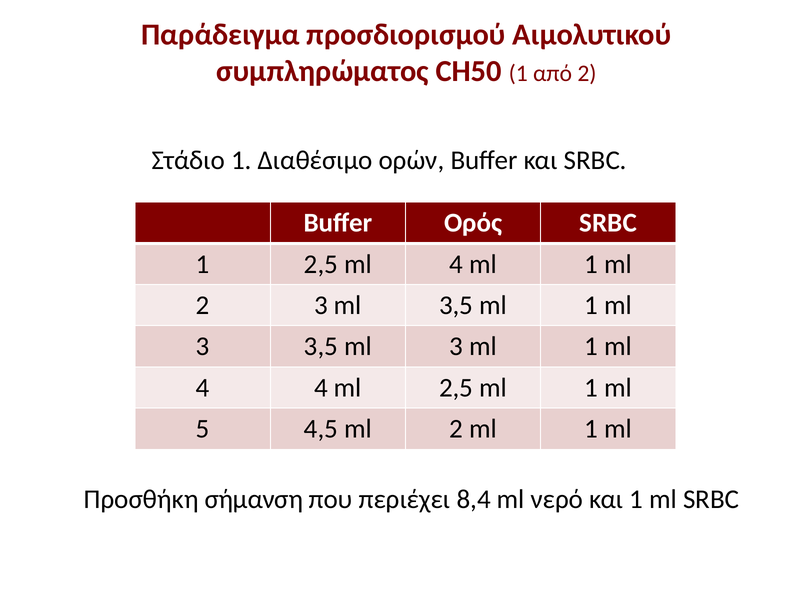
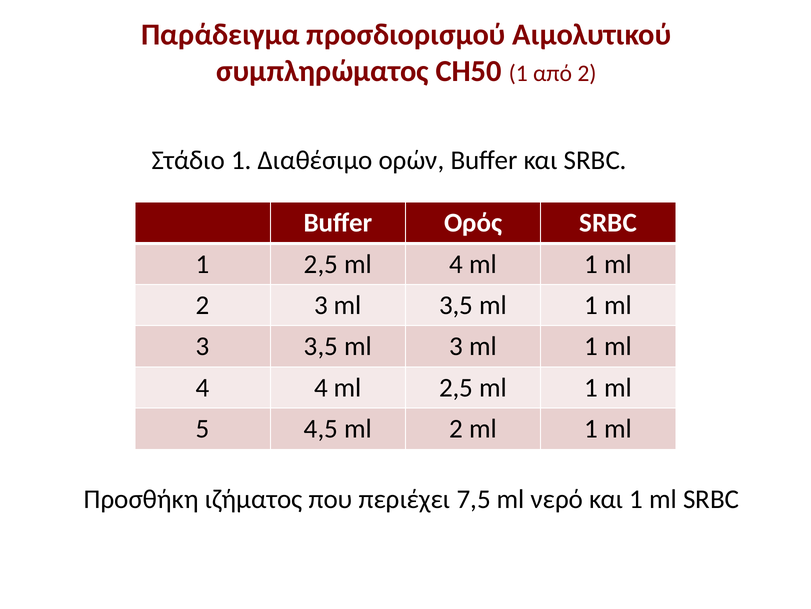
σήμανση: σήμανση -> ιζήματος
8,4: 8,4 -> 7,5
